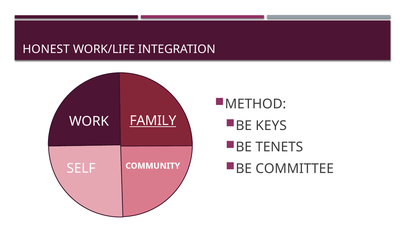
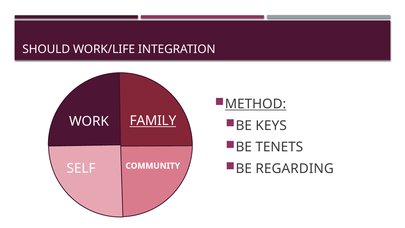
HONEST: HONEST -> SHOULD
METHOD underline: none -> present
COMMITTEE: COMMITTEE -> REGARDING
